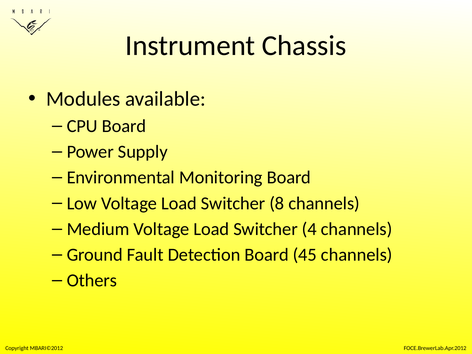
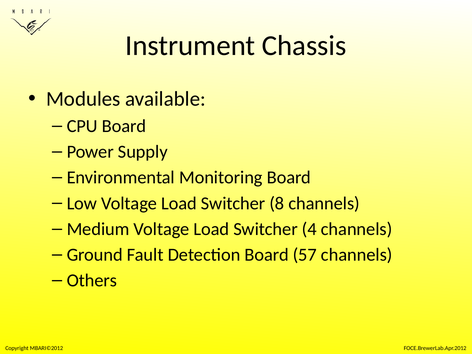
45: 45 -> 57
